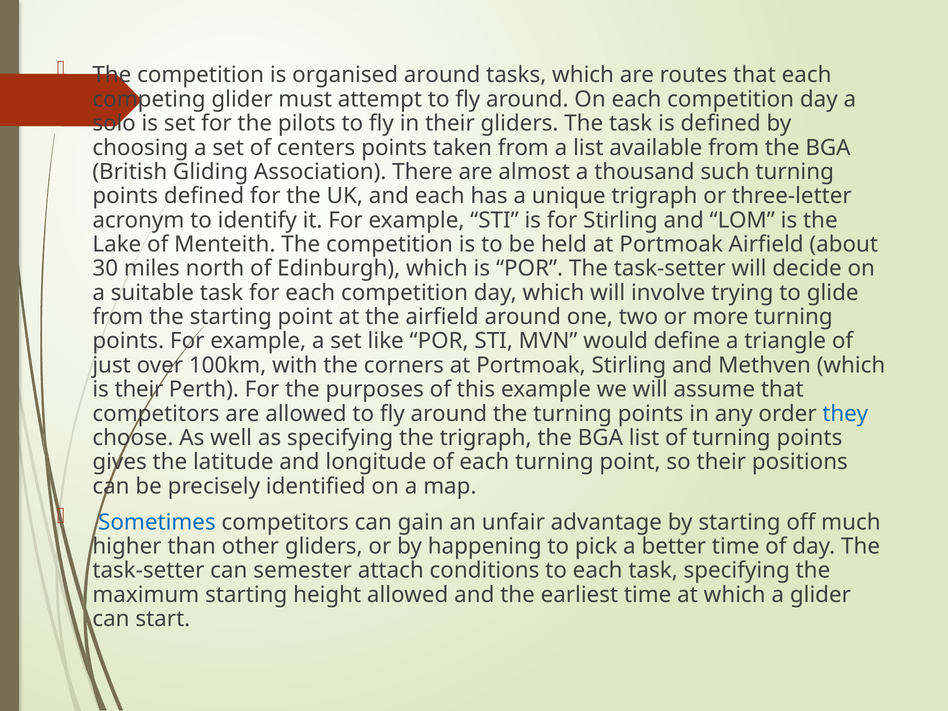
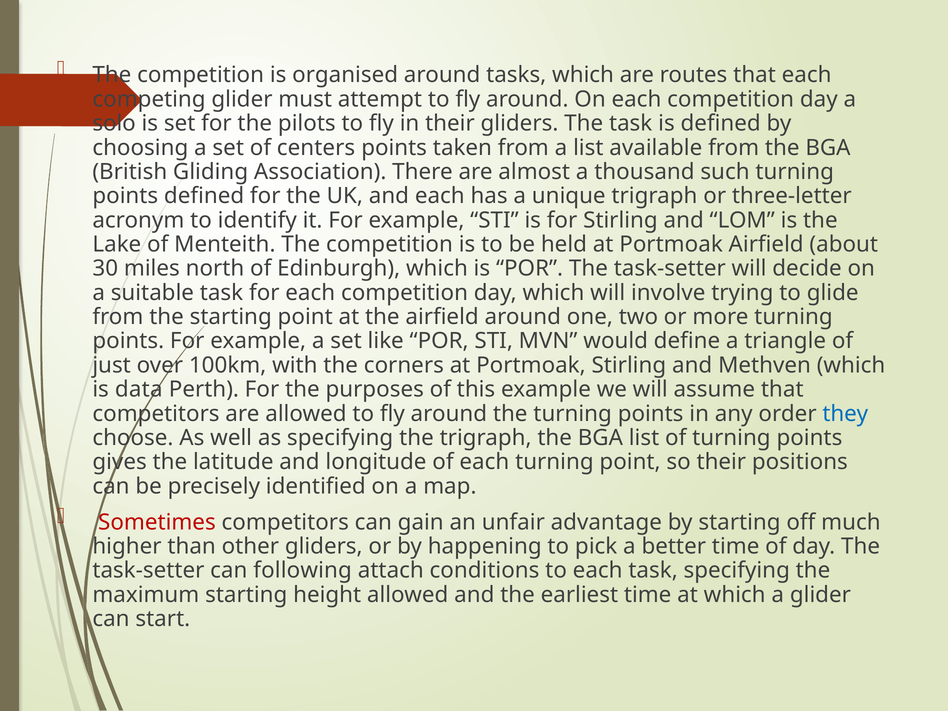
is their: their -> data
Sometimes colour: blue -> red
semester: semester -> following
